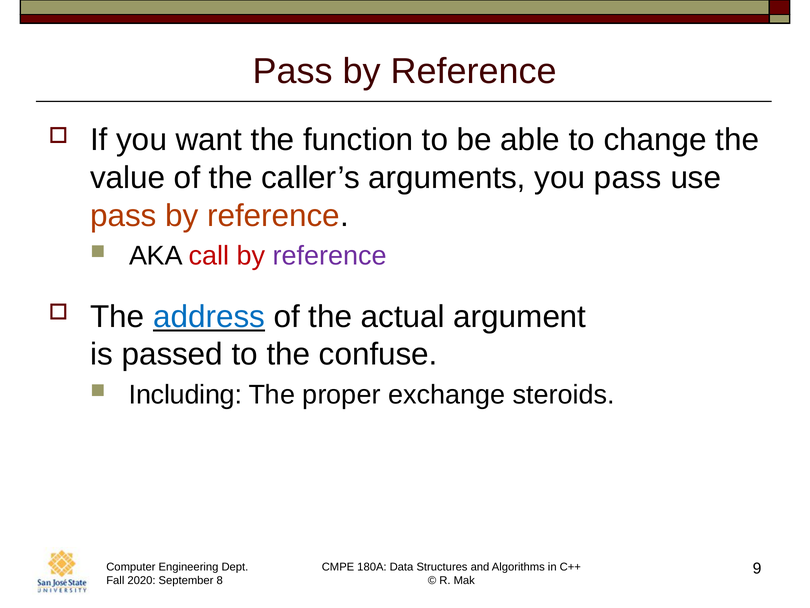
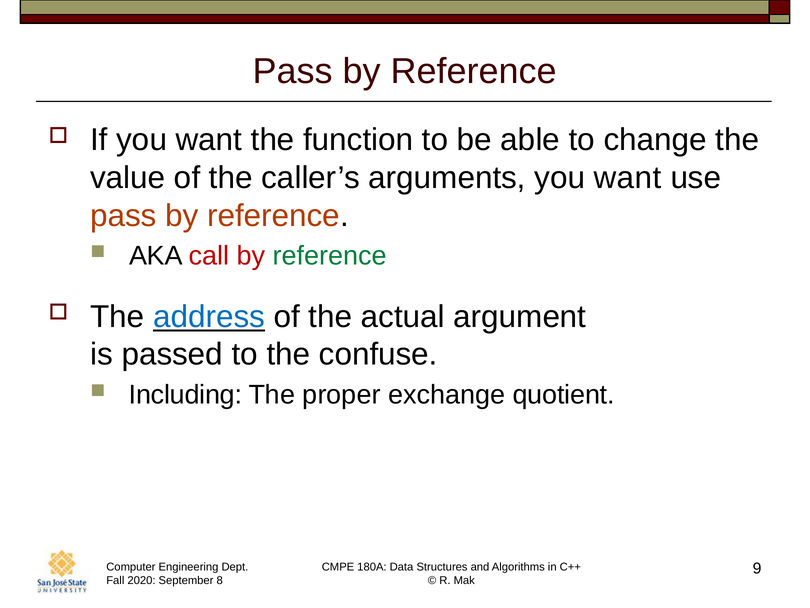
arguments you pass: pass -> want
reference at (330, 256) colour: purple -> green
steroids: steroids -> quotient
